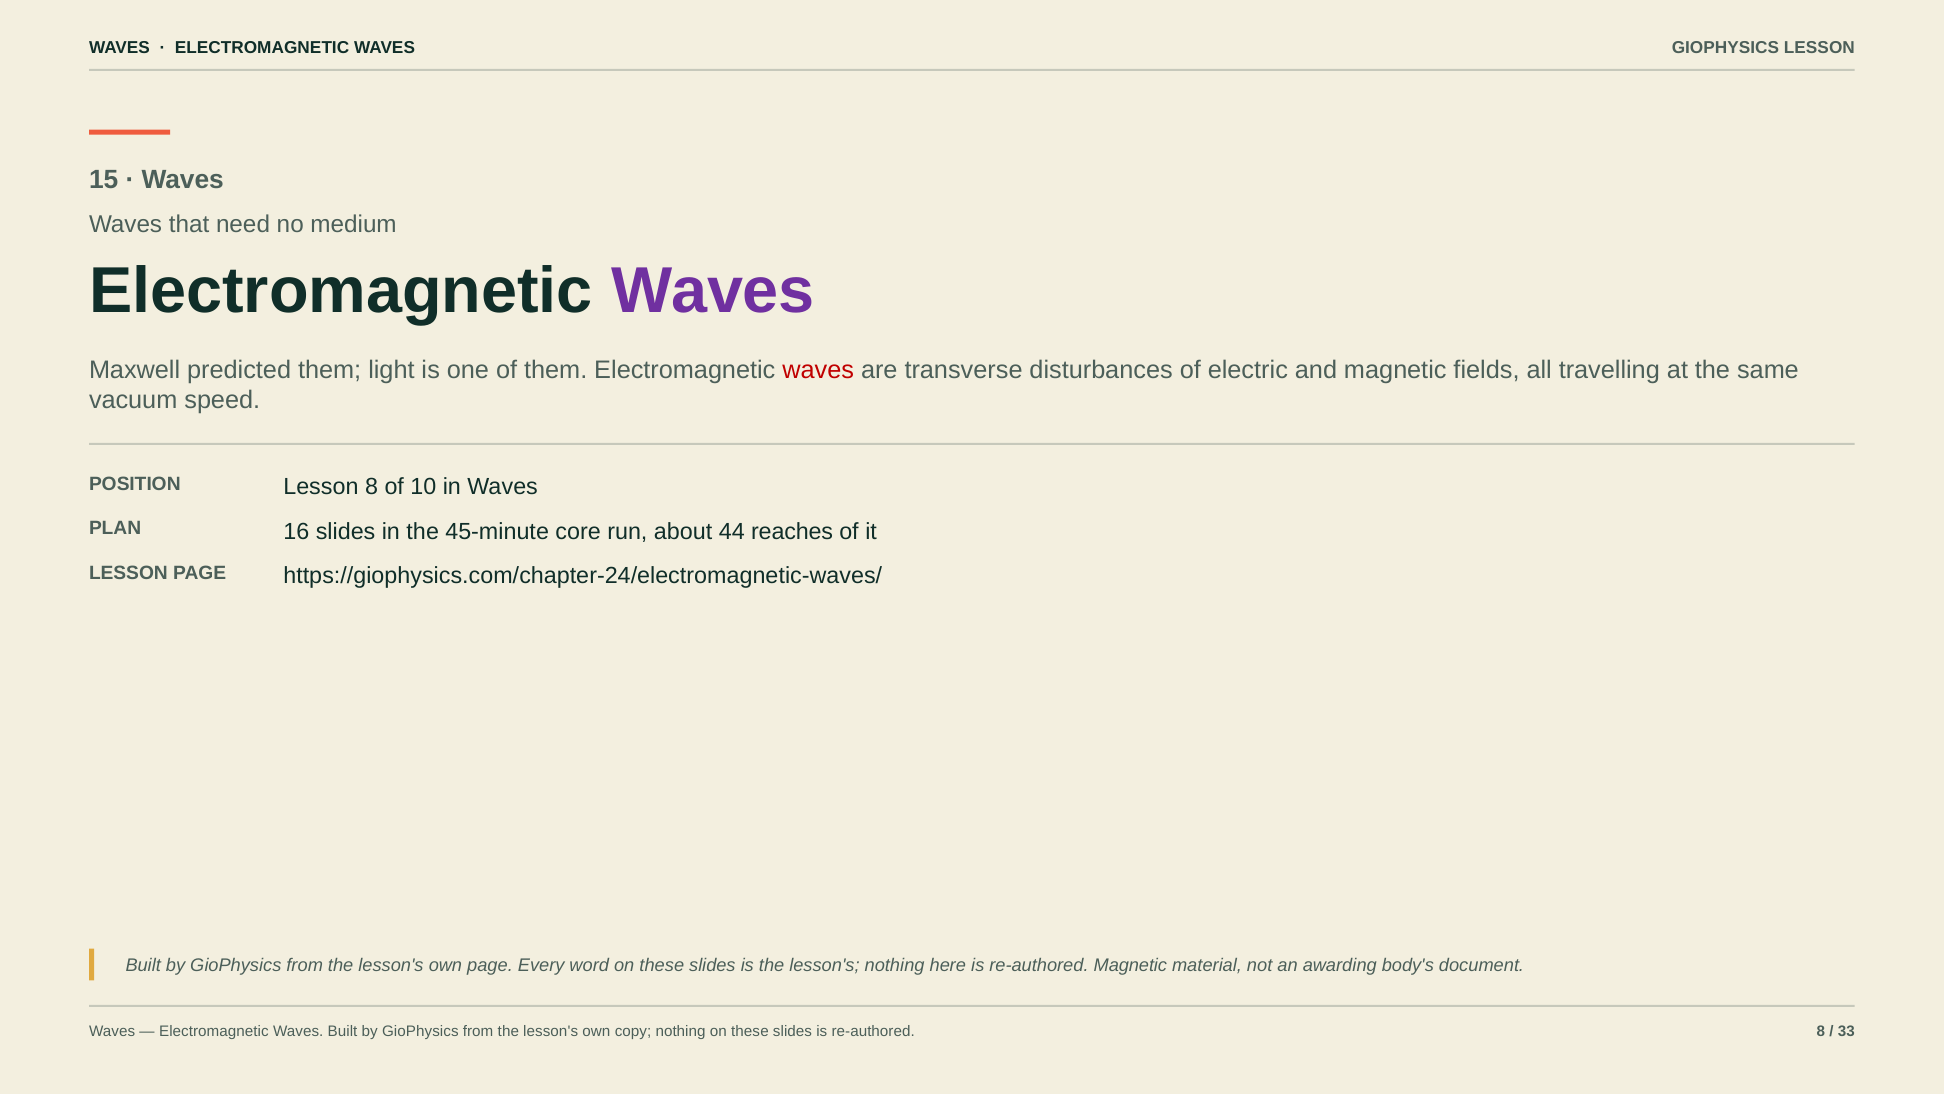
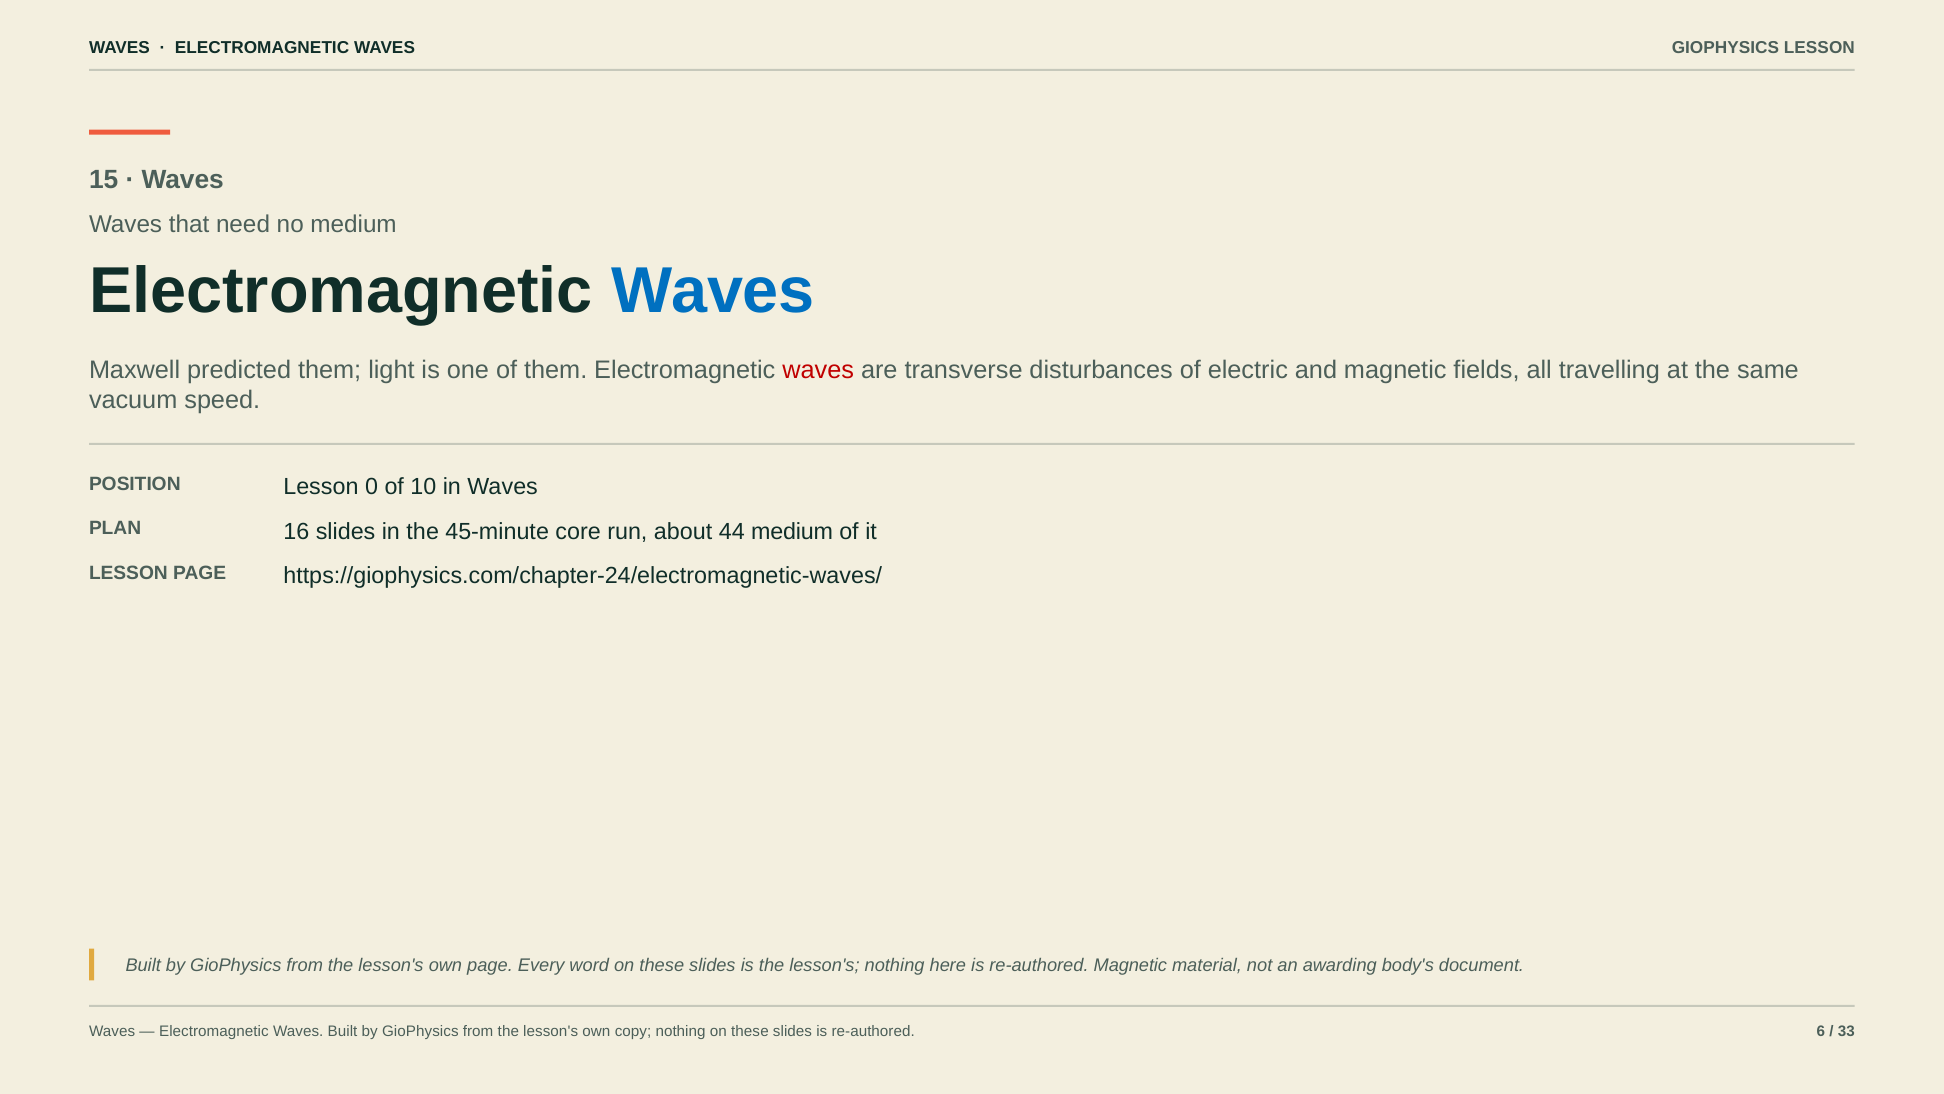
Waves at (713, 291) colour: purple -> blue
Lesson 8: 8 -> 0
44 reaches: reaches -> medium
re-authored 8: 8 -> 6
